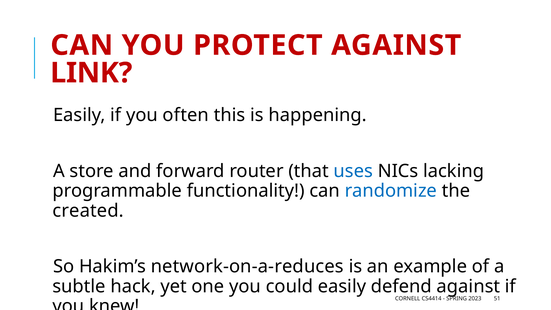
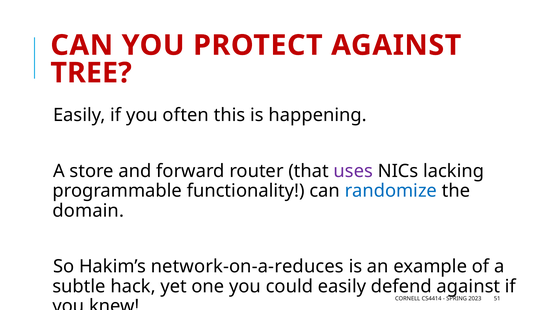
LINK: LINK -> TREE
uses colour: blue -> purple
created: created -> domain
